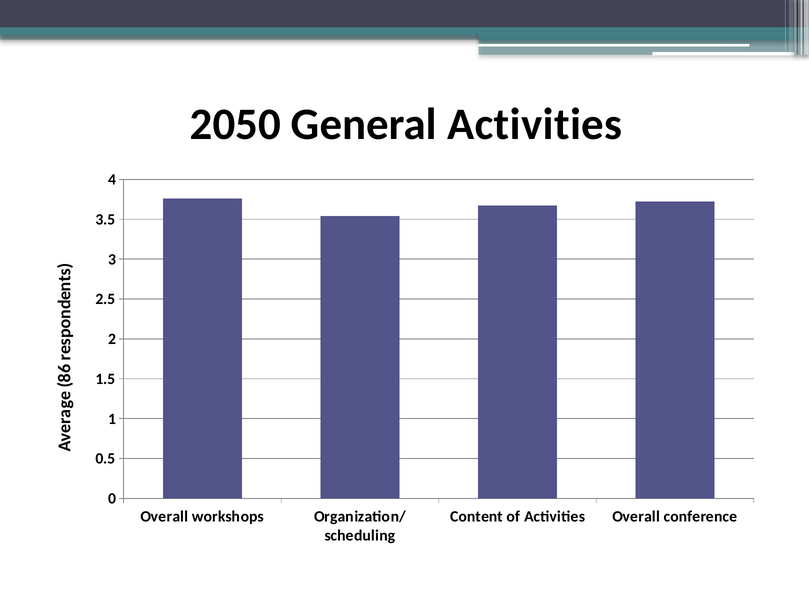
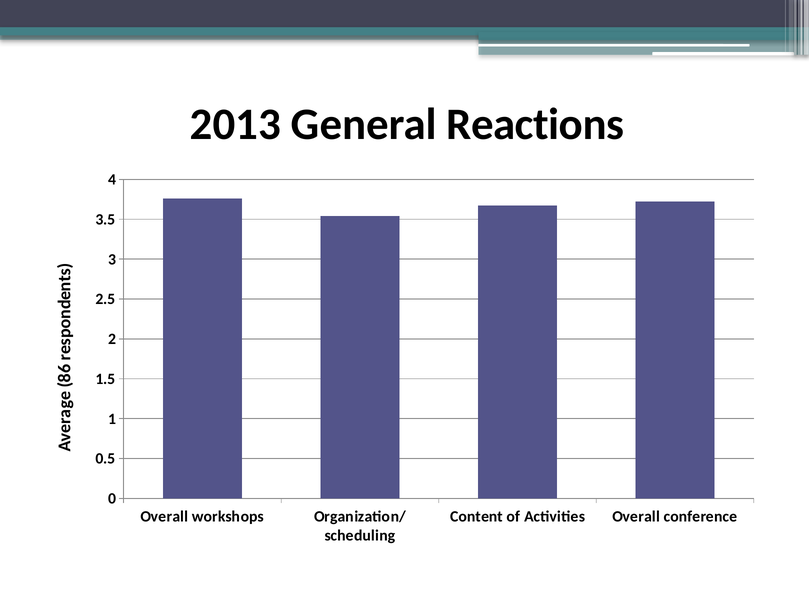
2050: 2050 -> 2013
General Activities: Activities -> Reactions
